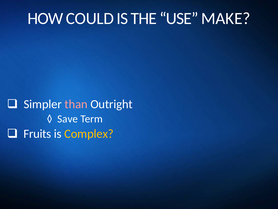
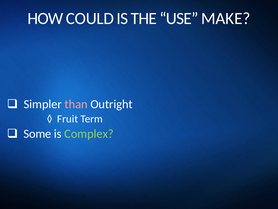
Save: Save -> Fruit
Fruits: Fruits -> Some
Complex colour: yellow -> light green
